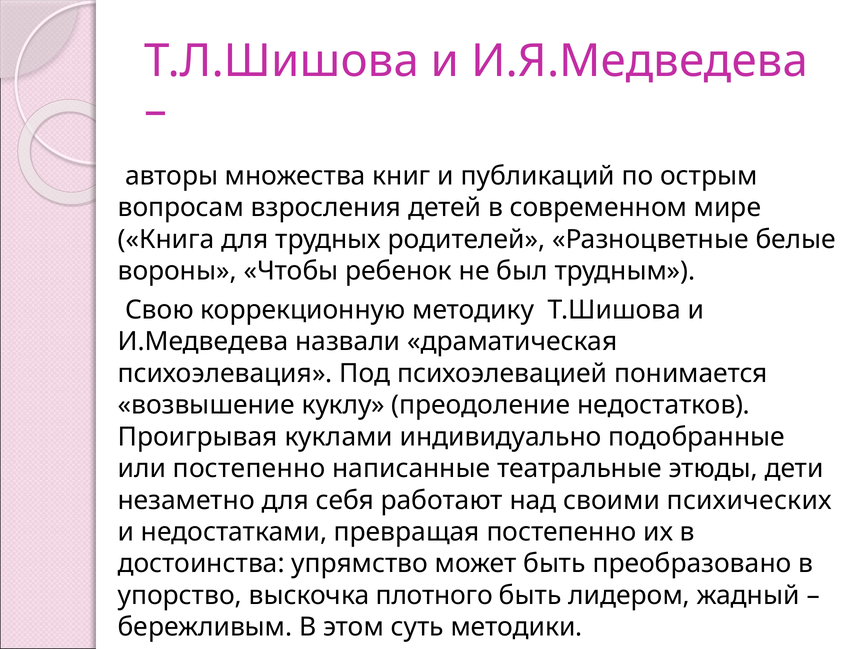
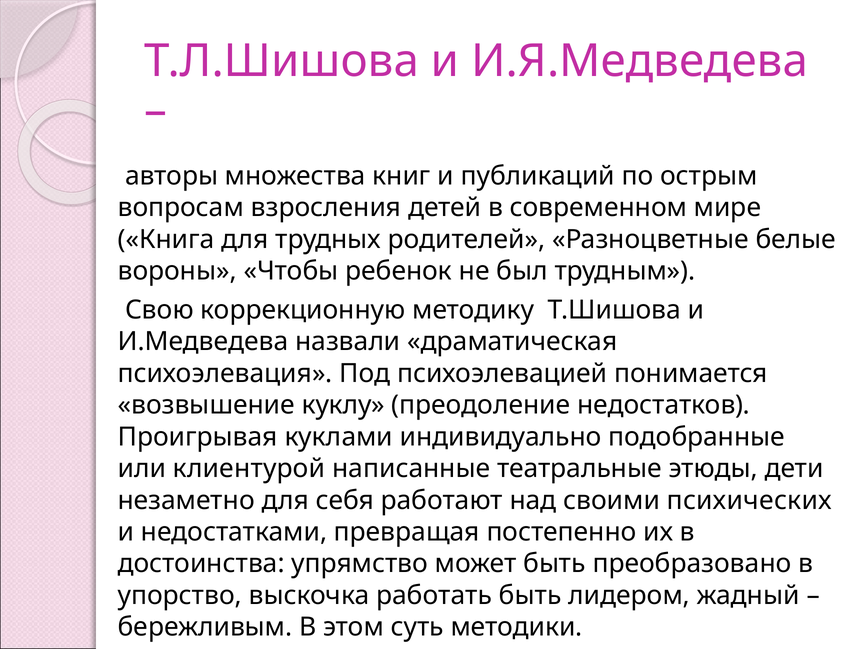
или постепенно: постепенно -> клиентурой
плотного: плотного -> работать
